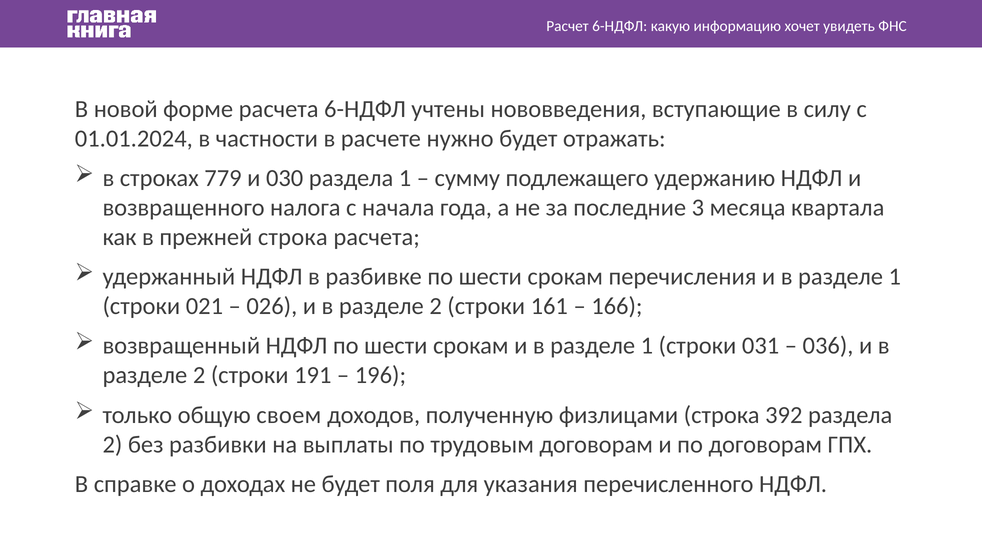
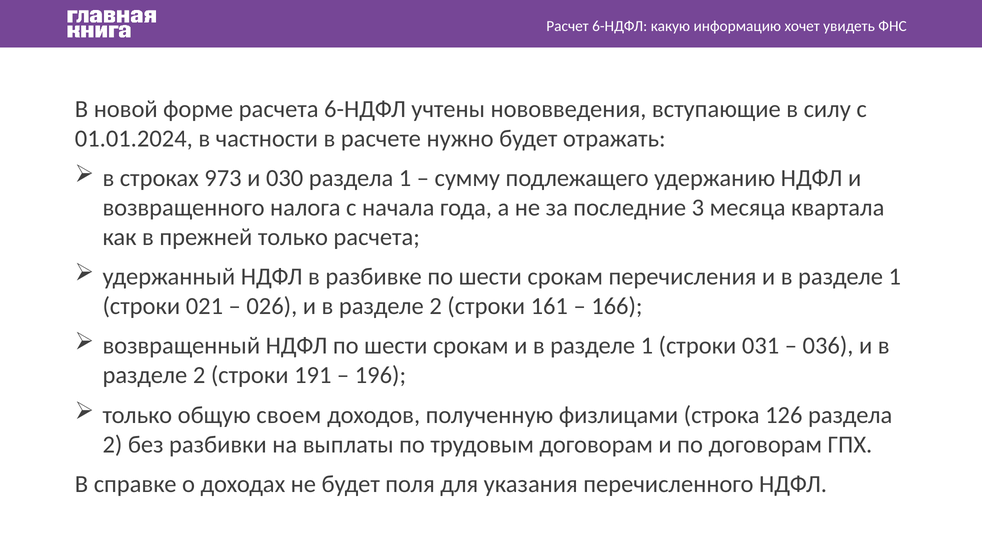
779: 779 -> 973
прежней строка: строка -> только
392: 392 -> 126
